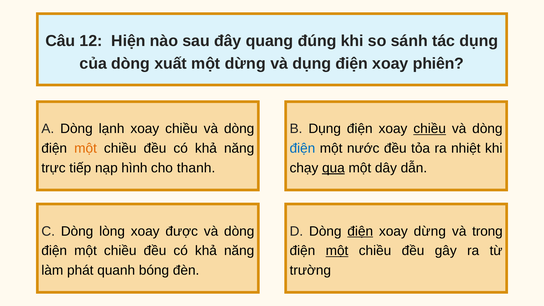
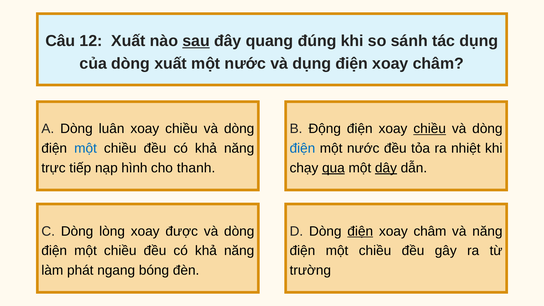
12 Hiện: Hiện -> Xuất
sau underline: none -> present
dừng at (245, 64): dừng -> nước
phiên at (438, 64): phiên -> châm
lạnh: lạnh -> luân
B Dụng: Dụng -> Động
một at (86, 148) colour: orange -> blue
dây underline: none -> present
dừng at (430, 231): dừng -> châm
và trong: trong -> năng
một at (337, 251) underline: present -> none
quanh: quanh -> ngang
